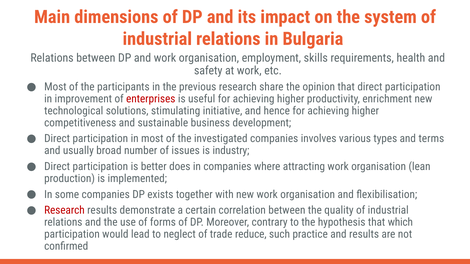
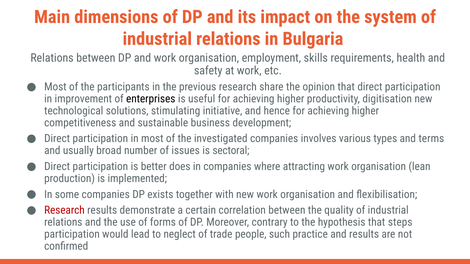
enterprises colour: red -> black
enrichment: enrichment -> digitisation
industry: industry -> sectoral
which: which -> steps
reduce: reduce -> people
